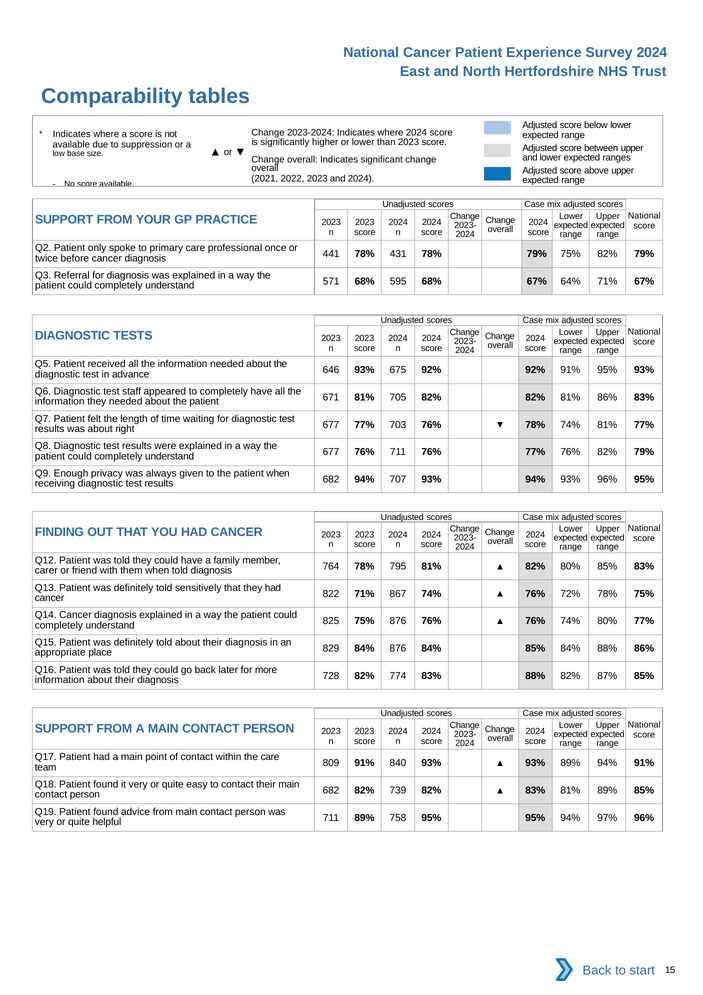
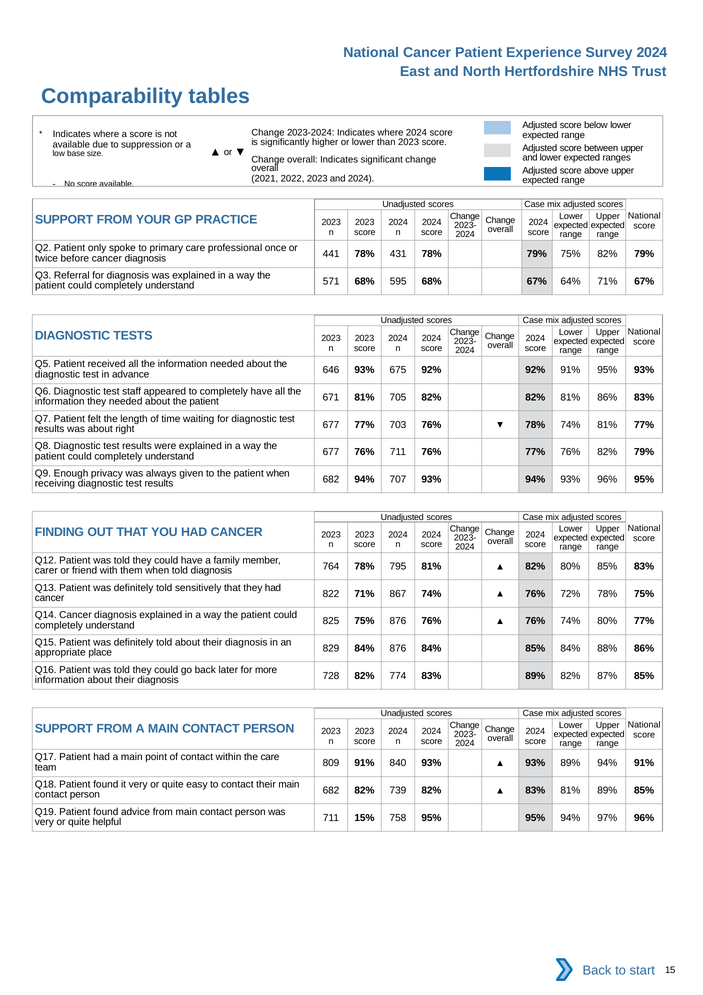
83% 88%: 88% -> 89%
711 89%: 89% -> 15%
